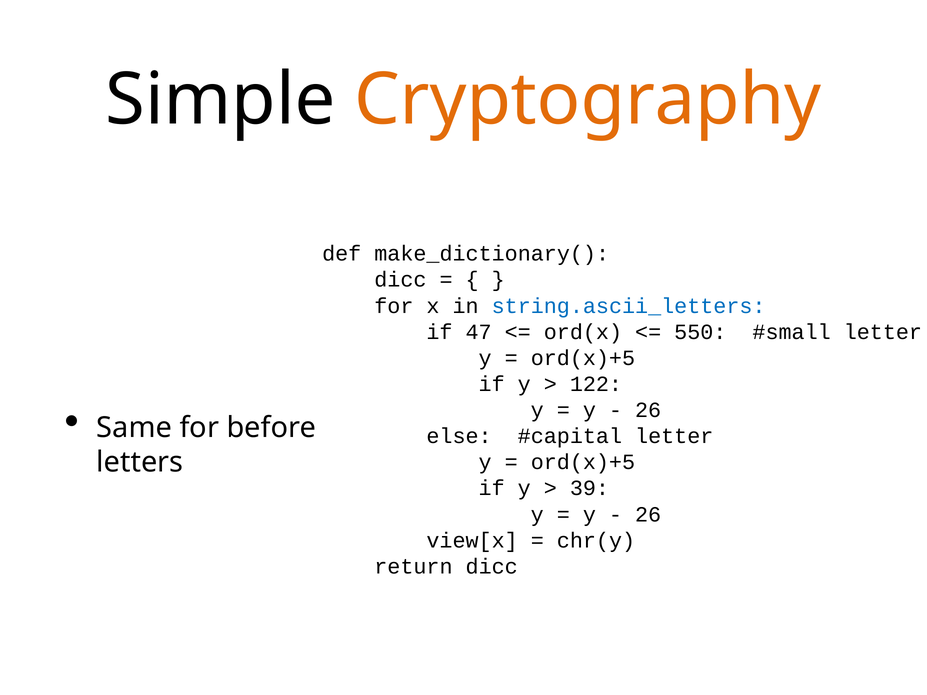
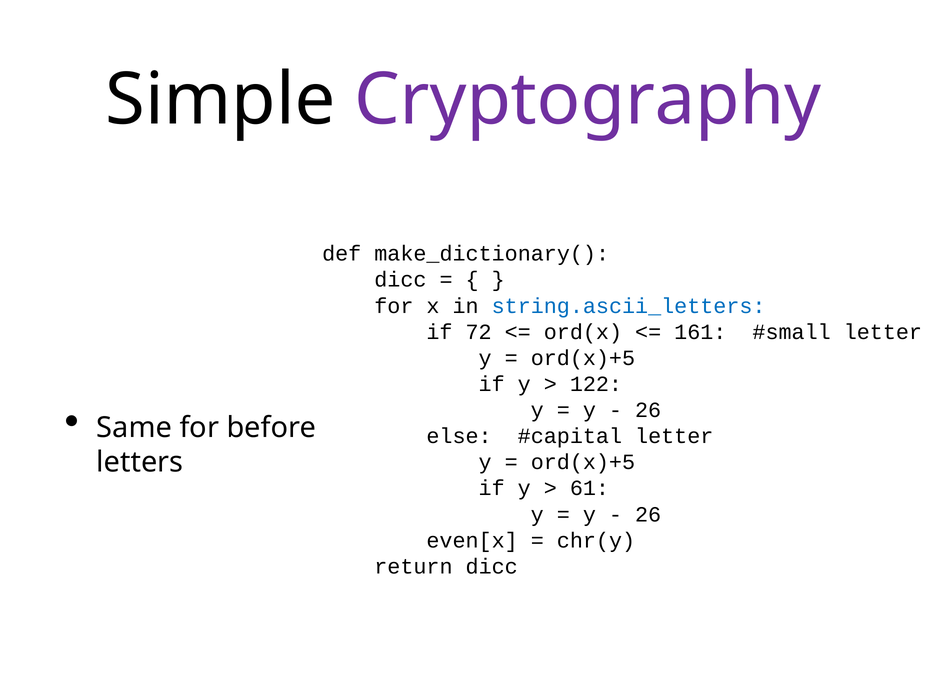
Cryptography colour: orange -> purple
47: 47 -> 72
550: 550 -> 161
39: 39 -> 61
view[x: view[x -> even[x
